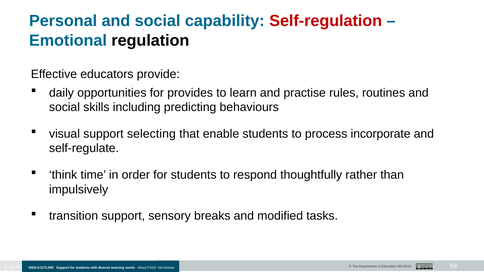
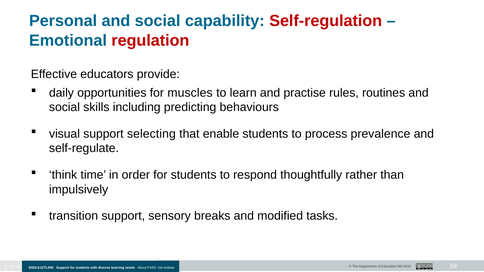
regulation colour: black -> red
provides: provides -> muscles
incorporate: incorporate -> prevalence
